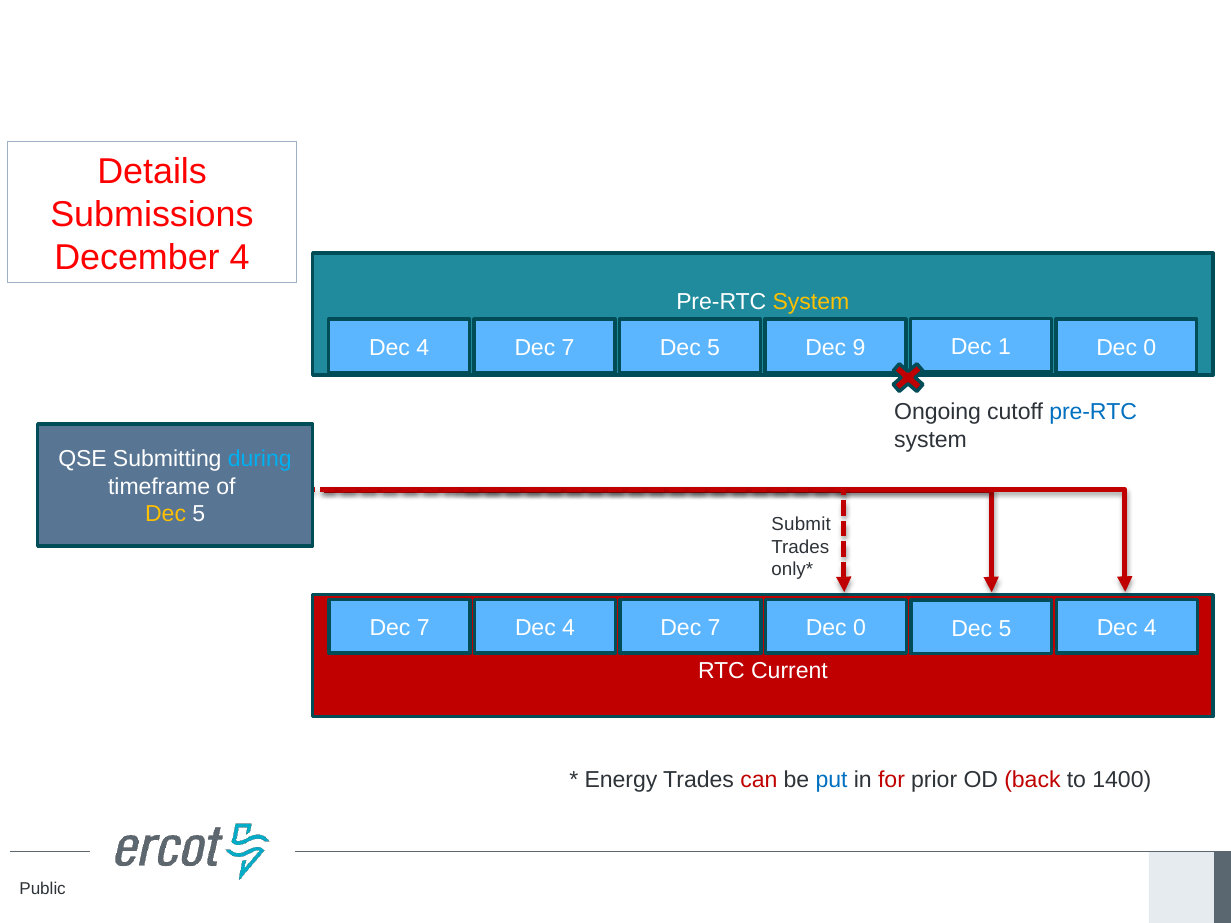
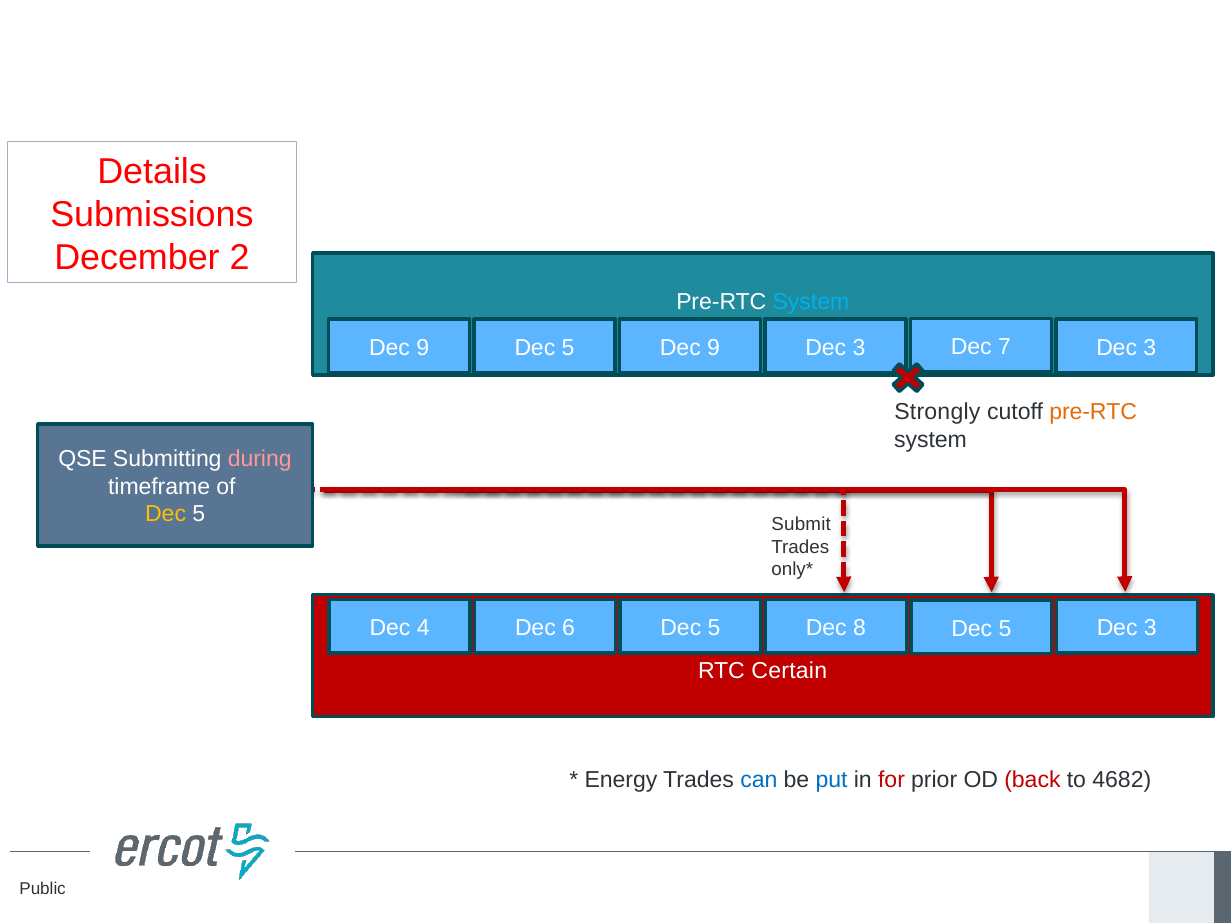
December 4: 4 -> 2
System at (811, 302) colour: yellow -> light blue
1: 1 -> 7
4 at (423, 348): 4 -> 9
7 at (568, 348): 7 -> 5
5 at (714, 348): 5 -> 9
9 at (859, 348): 9 -> 3
0 at (1150, 348): 0 -> 3
Ongoing: Ongoing -> Strongly
pre-RTC at (1093, 412) colour: blue -> orange
during colour: light blue -> pink
7 at (423, 628): 7 -> 4
4 at (569, 628): 4 -> 6
7 at (714, 628): 7 -> 5
0 at (860, 628): 0 -> 8
4 at (1150, 628): 4 -> 3
Current: Current -> Certain
can colour: red -> blue
1400: 1400 -> 4682
